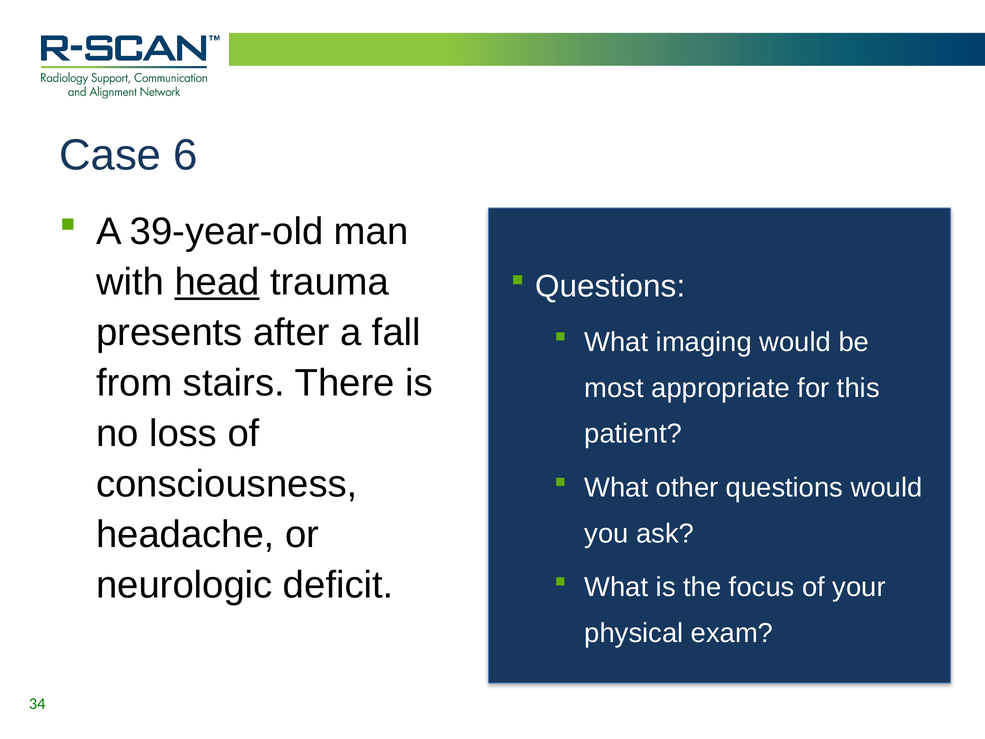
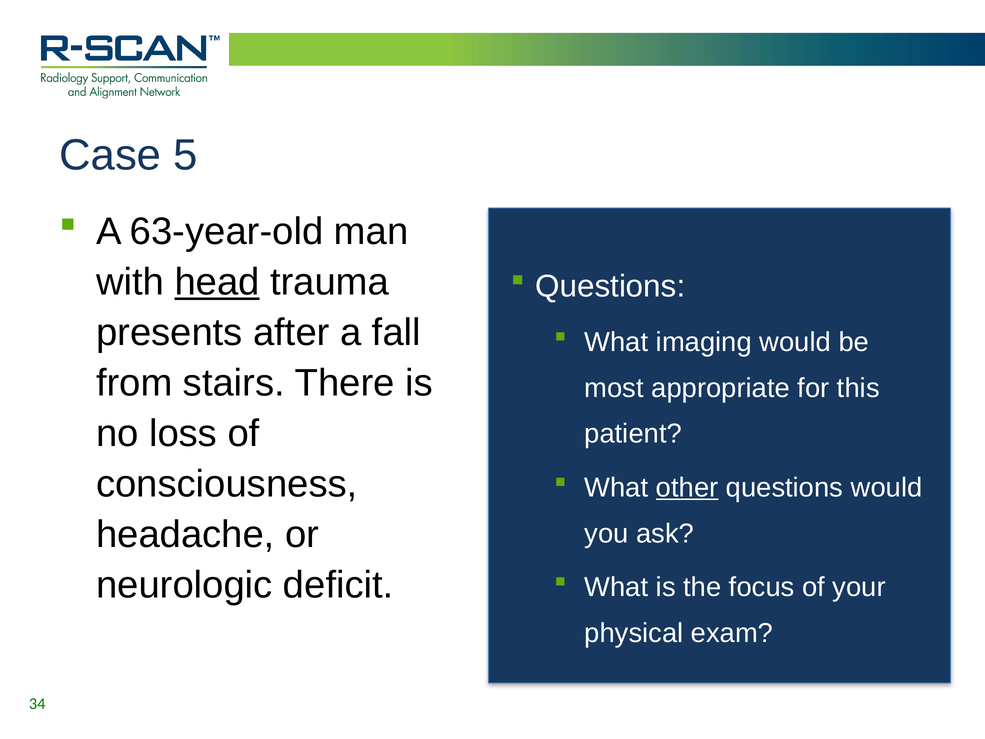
6: 6 -> 5
39-year-old: 39-year-old -> 63-year-old
other underline: none -> present
